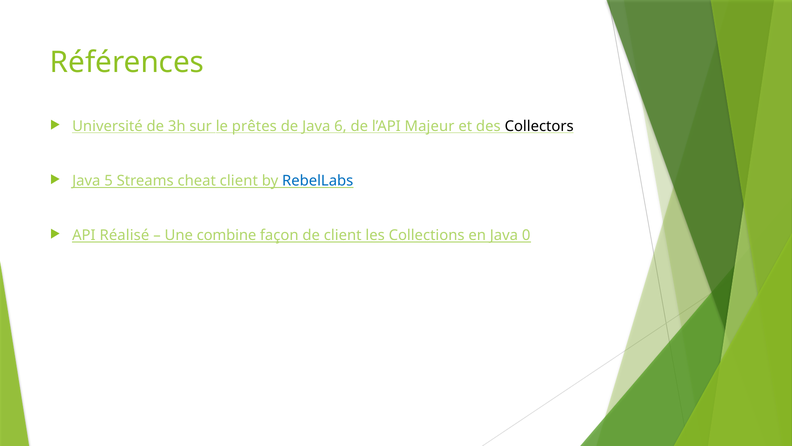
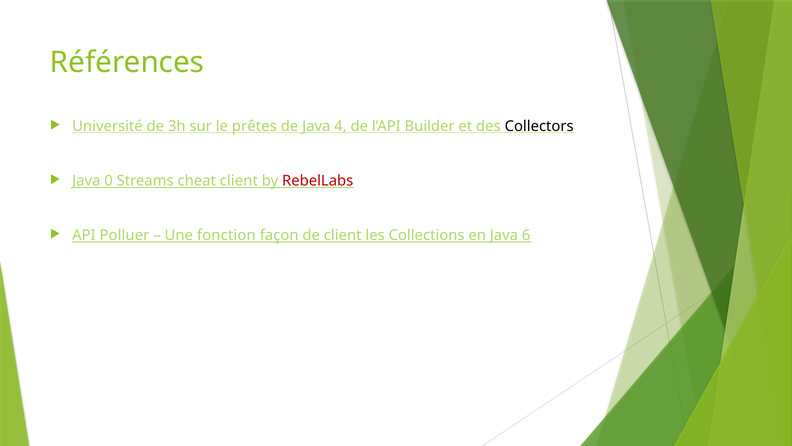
6: 6 -> 4
Majeur: Majeur -> Builder
5: 5 -> 0
RebelLabs colour: blue -> red
Réalisé: Réalisé -> Polluer
combine: combine -> fonction
0: 0 -> 6
